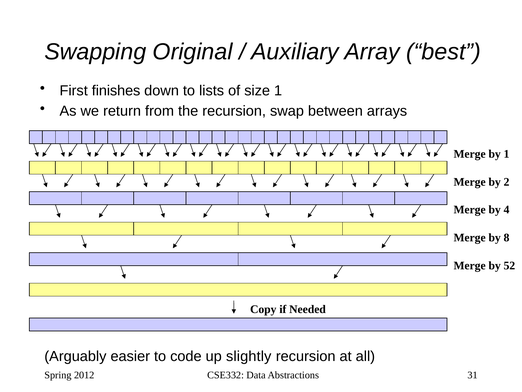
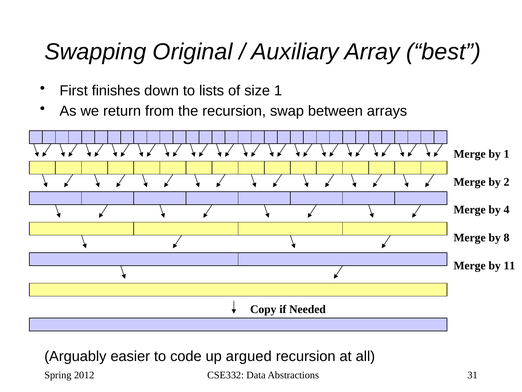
52: 52 -> 11
slightly: slightly -> argued
